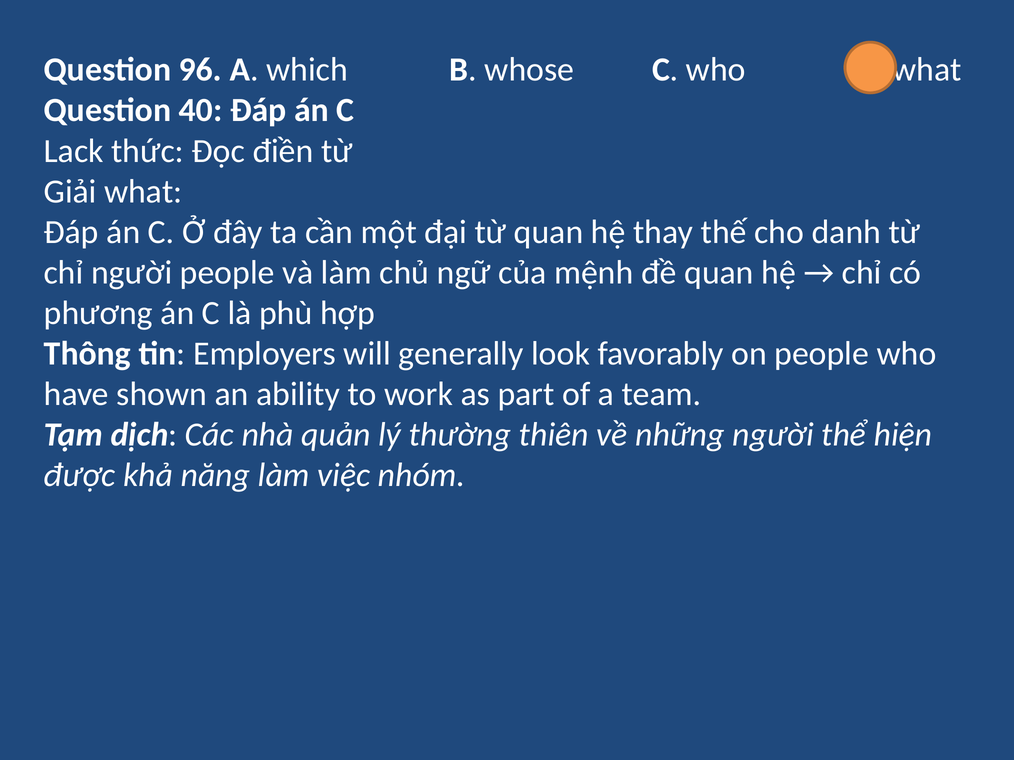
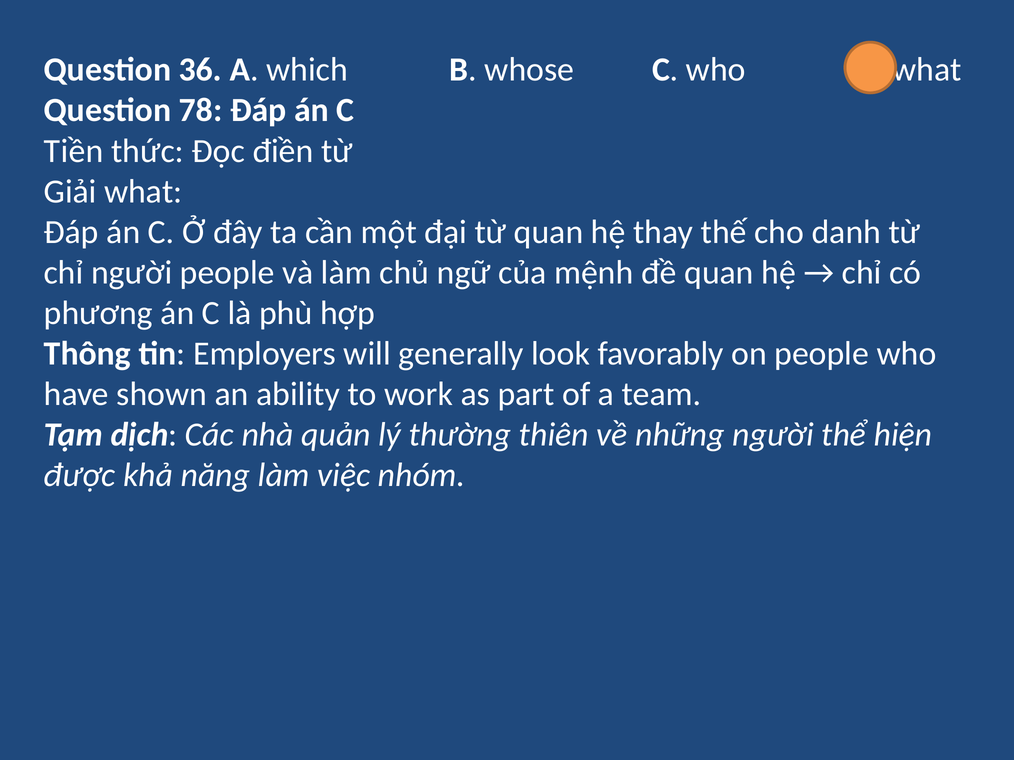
96: 96 -> 36
40: 40 -> 78
Lack: Lack -> Tiền
